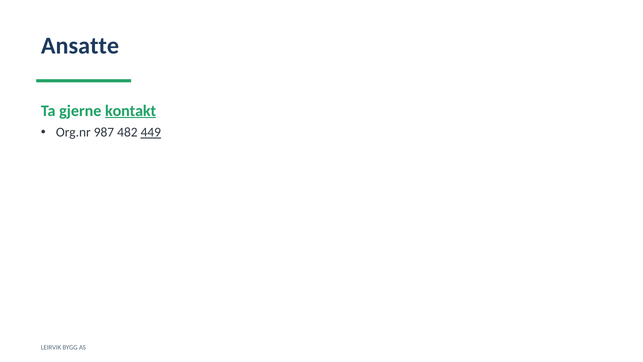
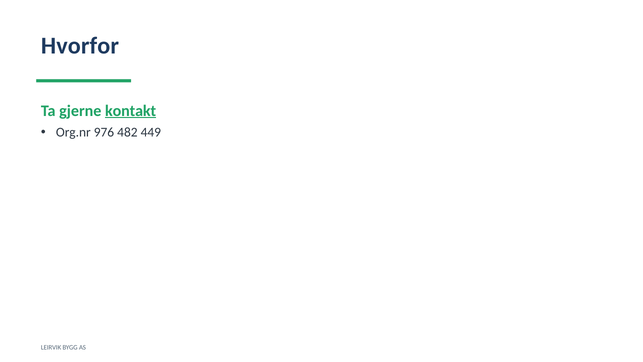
Ansatte: Ansatte -> Hvorfor
987: 987 -> 976
449 underline: present -> none
